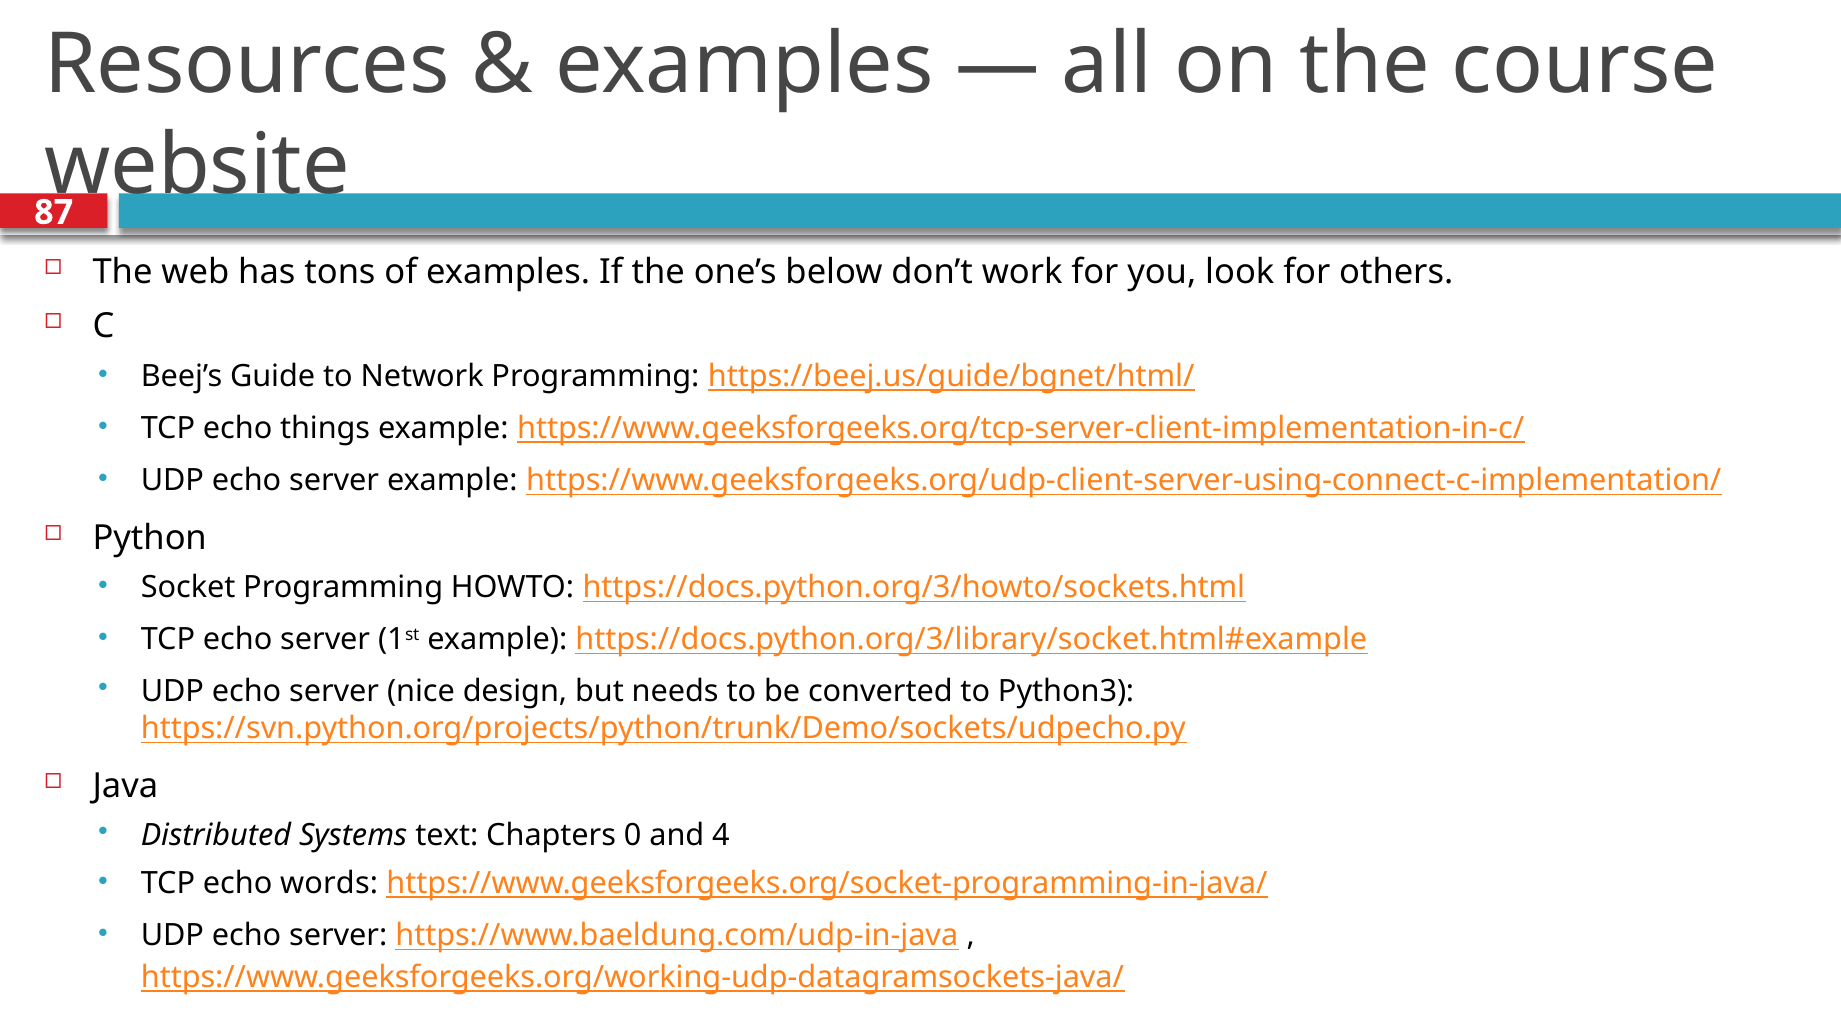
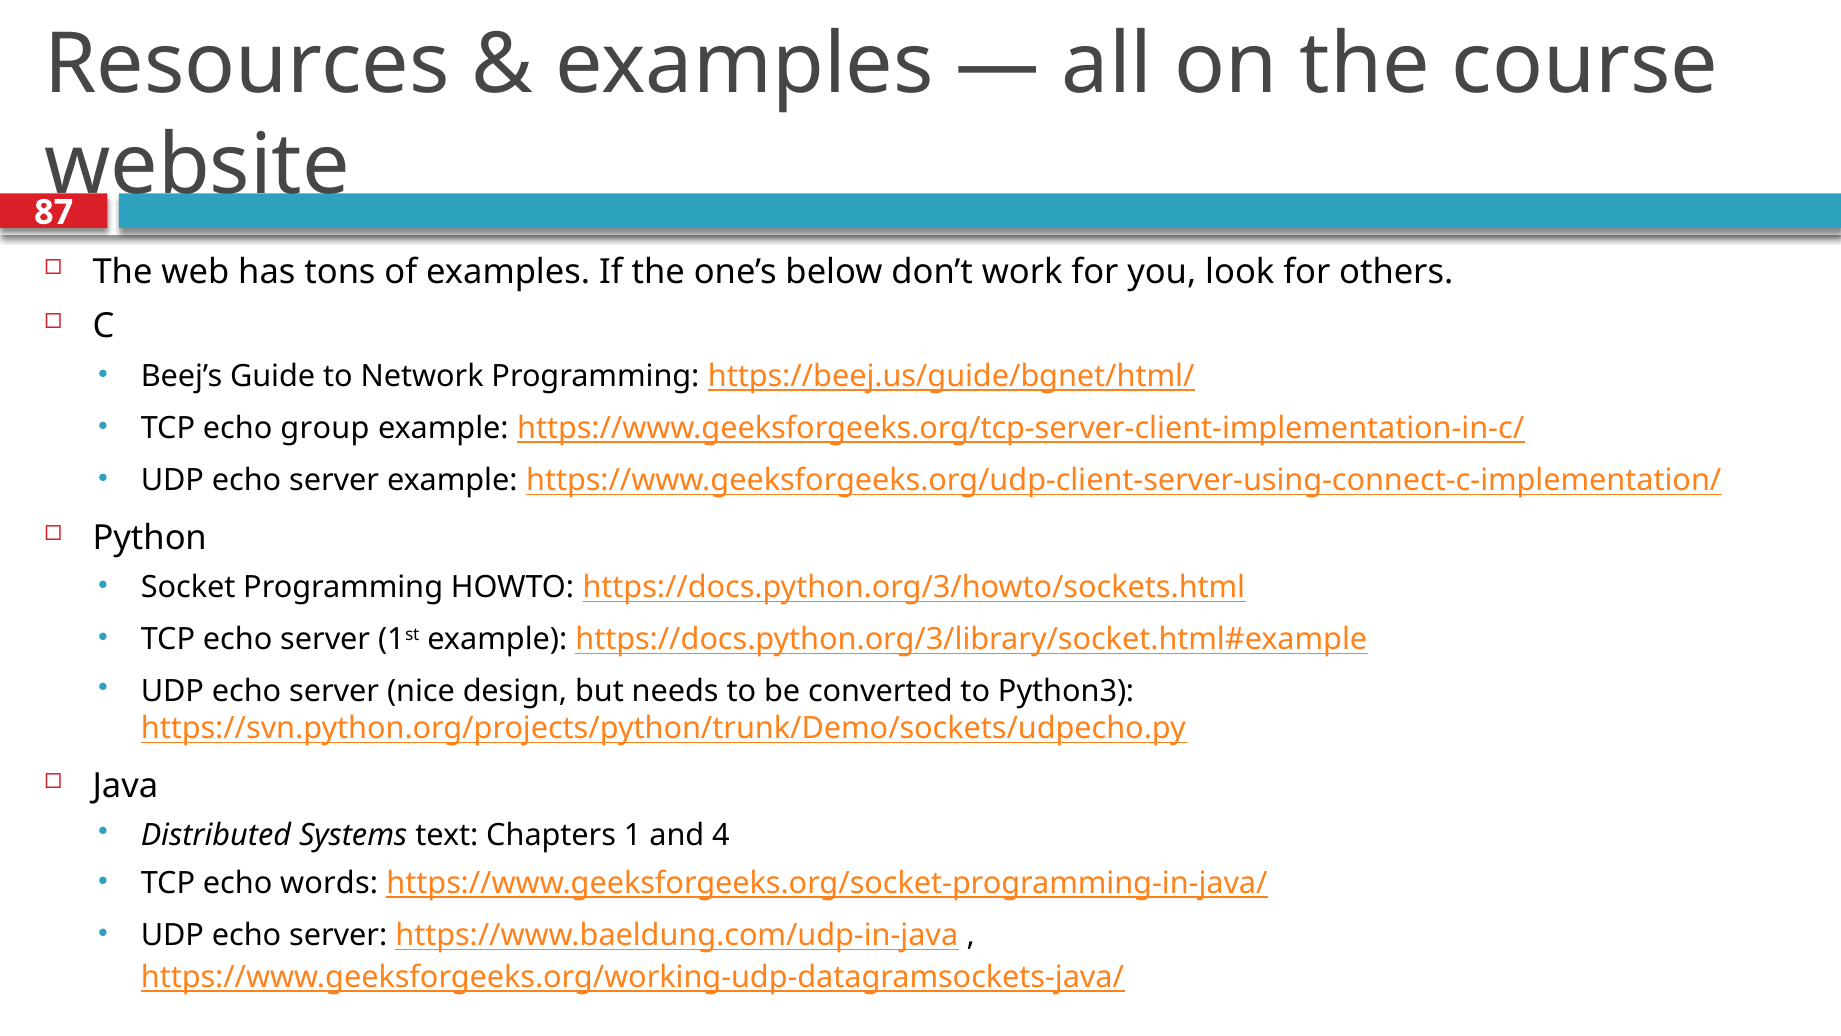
things: things -> group
0: 0 -> 1
